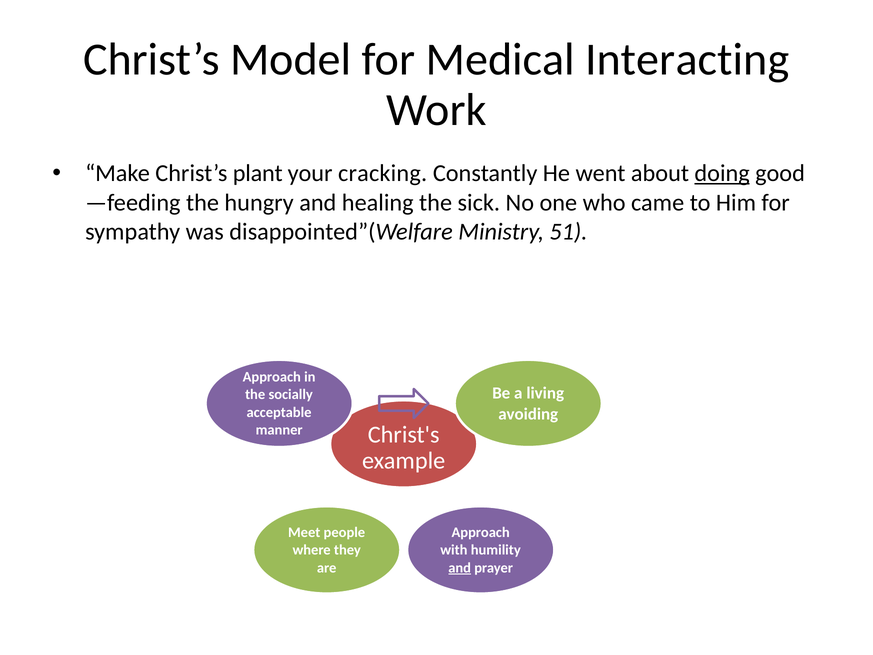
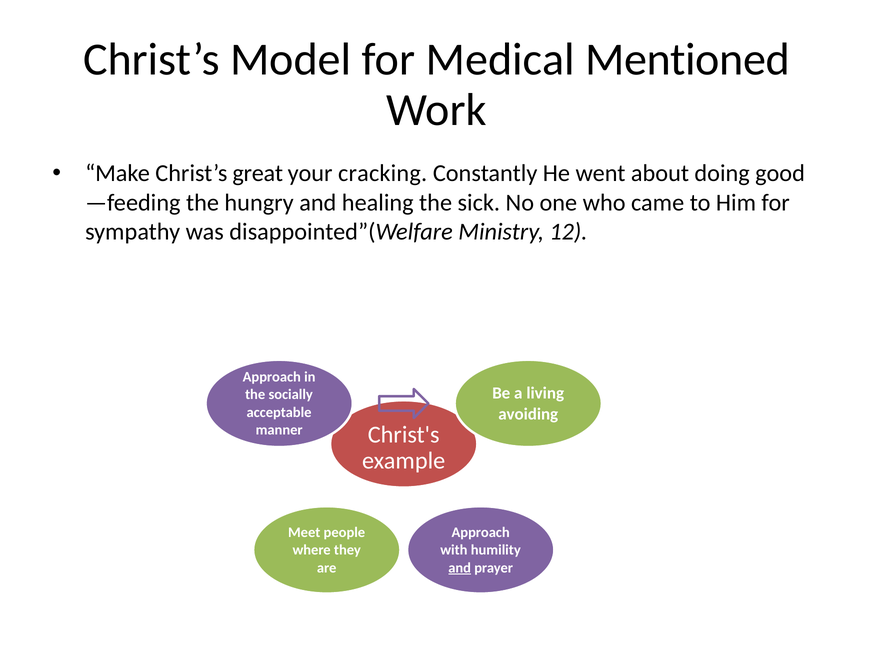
Interacting: Interacting -> Mentioned
plant: plant -> great
doing underline: present -> none
51: 51 -> 12
